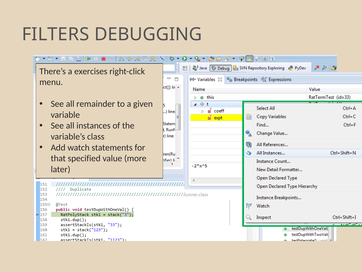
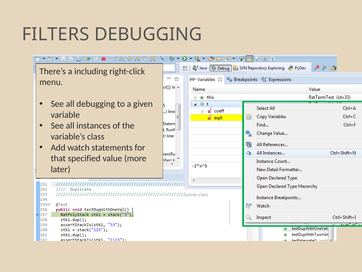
exercises: exercises -> including
all remainder: remainder -> debugging
